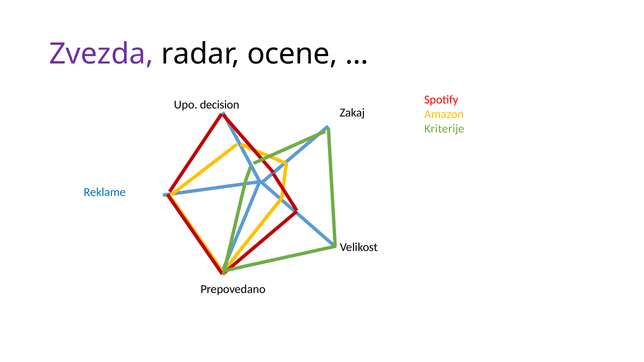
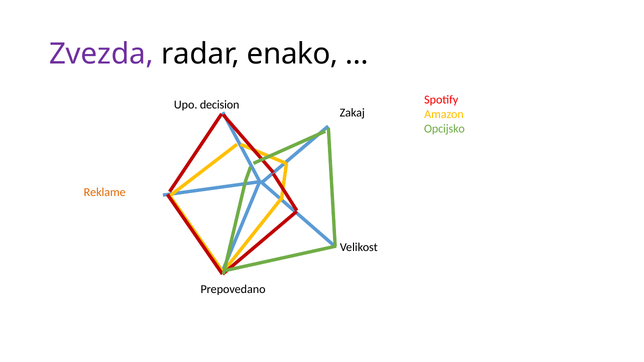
ocene: ocene -> enako
Kriterije: Kriterije -> Opcijsko
Reklame colour: blue -> orange
